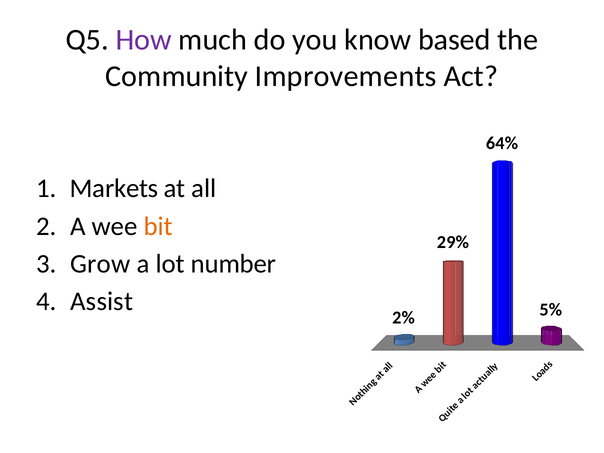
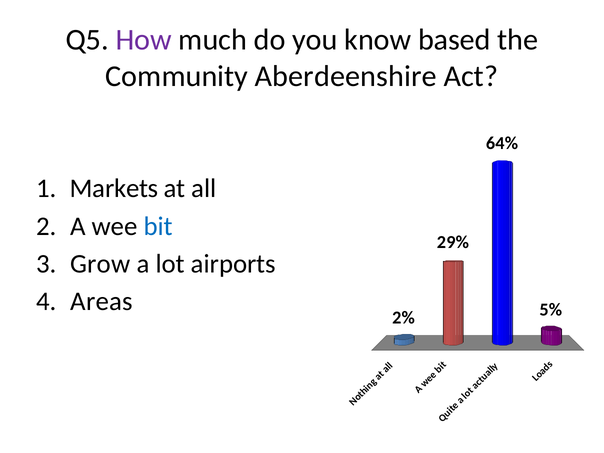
Improvements: Improvements -> Aberdeenshire
bit colour: orange -> blue
number: number -> airports
Assist: Assist -> Areas
